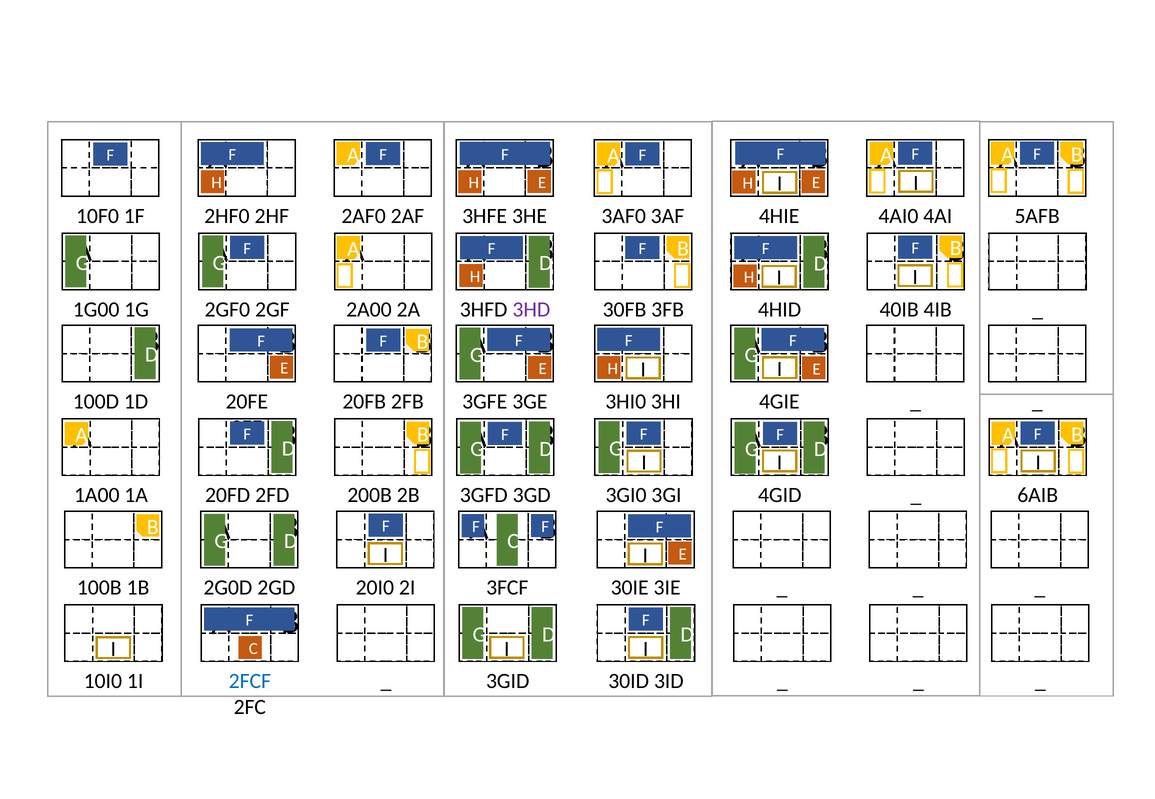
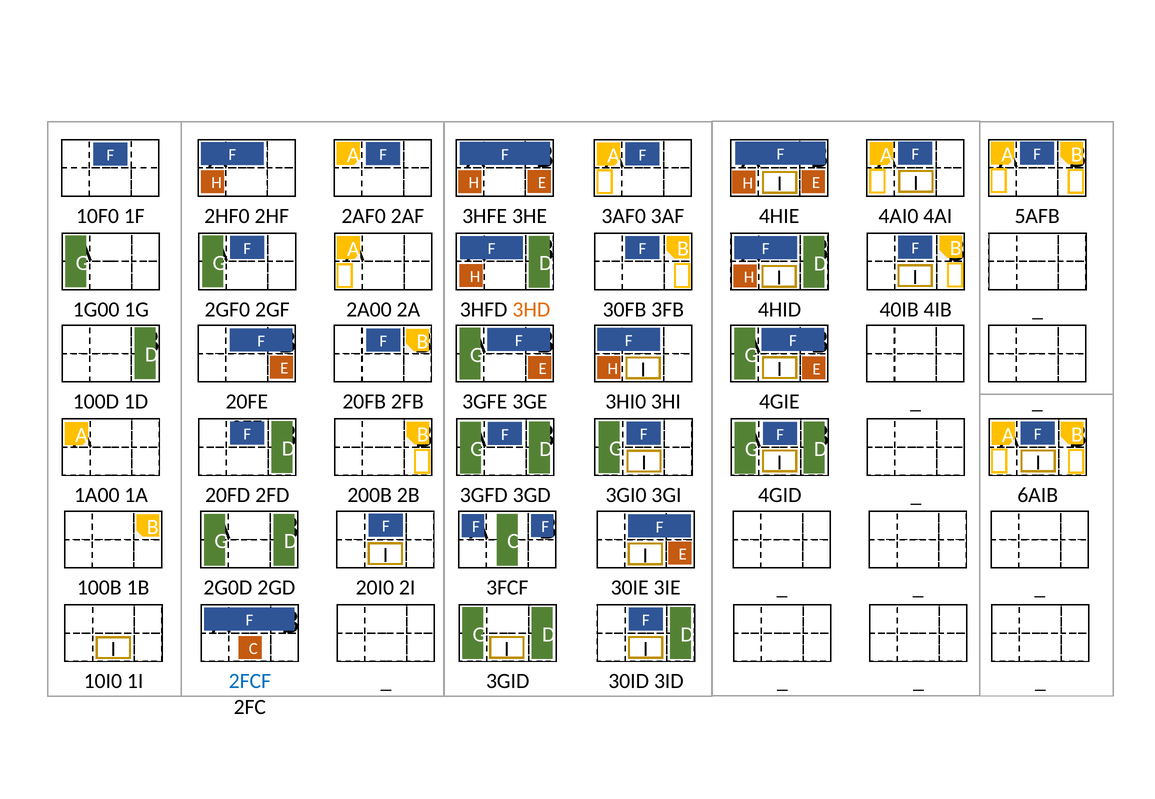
3HD colour: purple -> orange
